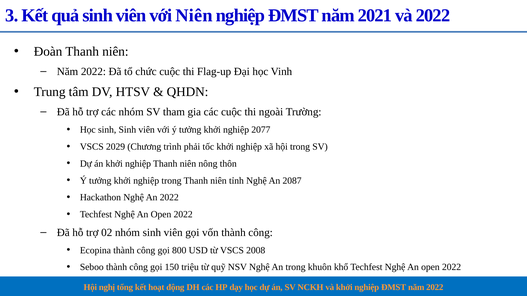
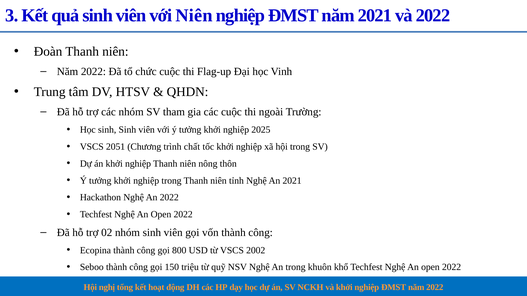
2077: 2077 -> 2025
2029: 2029 -> 2051
phải: phải -> chất
An 2087: 2087 -> 2021
2008: 2008 -> 2002
